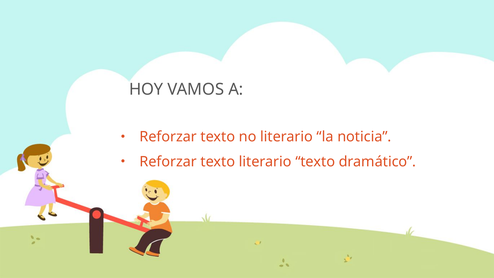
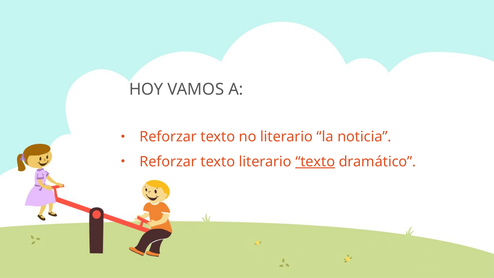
texto at (315, 162) underline: none -> present
